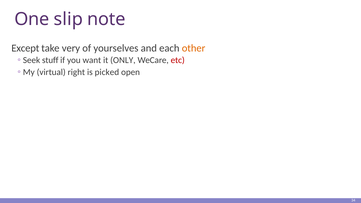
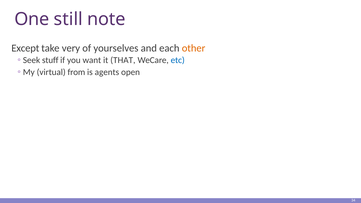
slip: slip -> still
ONLY: ONLY -> THAT
etc colour: red -> blue
right: right -> from
picked: picked -> agents
